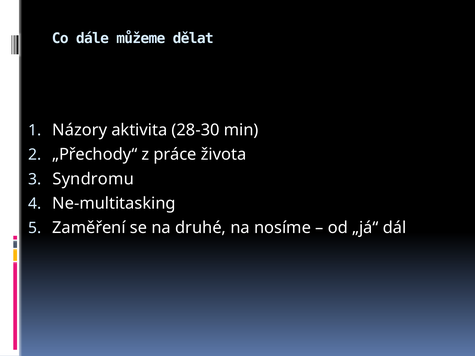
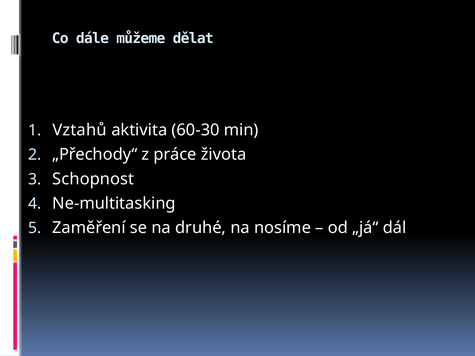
Názory: Názory -> Vztahů
28-30: 28-30 -> 60-30
Syndromu: Syndromu -> Schopnost
